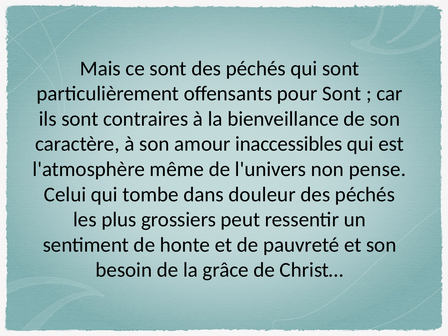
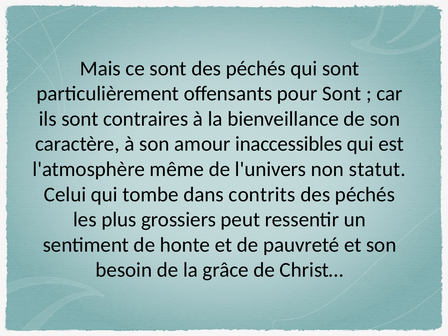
pense: pense -> statut
douleur: douleur -> contrits
